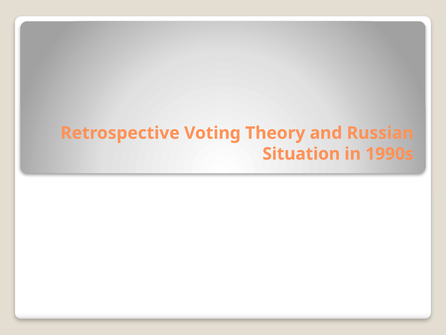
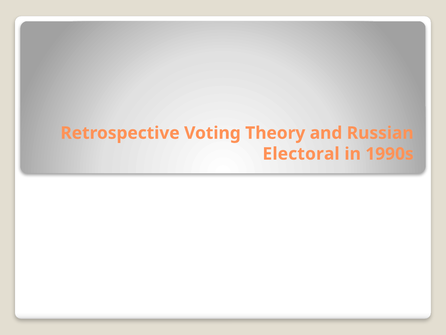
Situation: Situation -> Electoral
